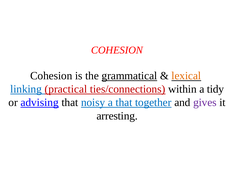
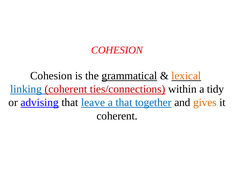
linking practical: practical -> coherent
noisy: noisy -> leave
gives colour: purple -> orange
arresting at (117, 116): arresting -> coherent
